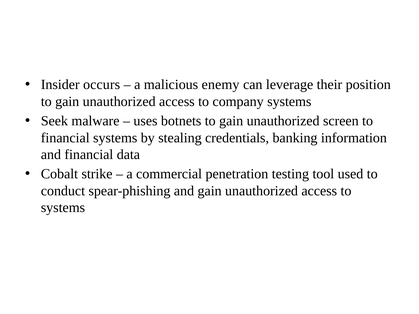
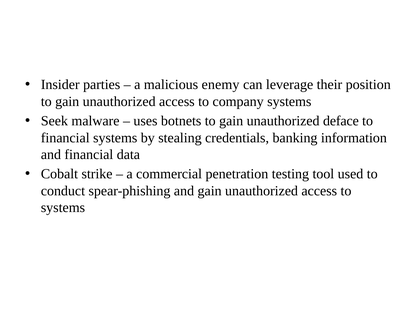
occurs: occurs -> parties
screen: screen -> deface
